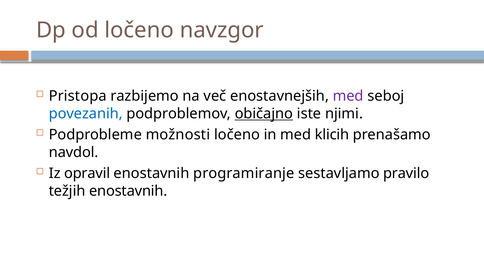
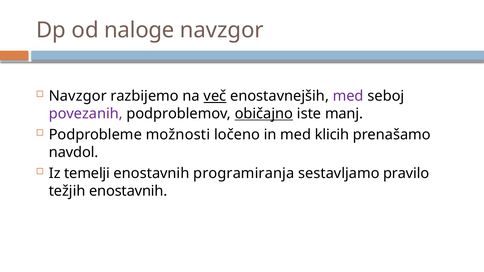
od ločeno: ločeno -> naloge
Pristopa at (78, 96): Pristopa -> Navzgor
več underline: none -> present
povezanih colour: blue -> purple
njimi: njimi -> manj
opravil: opravil -> temelji
programiranje: programiranje -> programiranja
